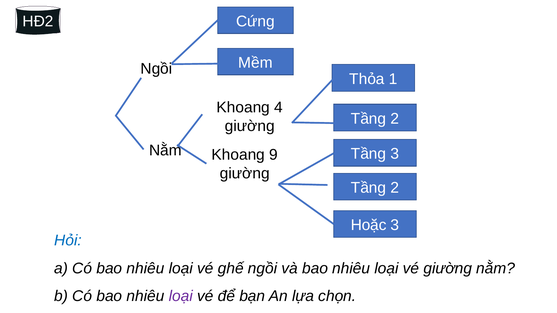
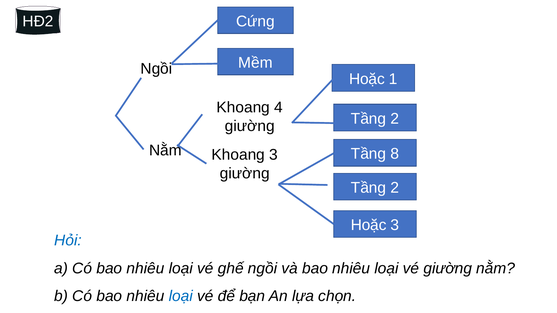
Thỏa at (367, 79): Thỏa -> Hoặc
Tầng 3: 3 -> 8
Khoang 9: 9 -> 3
loại at (181, 296) colour: purple -> blue
